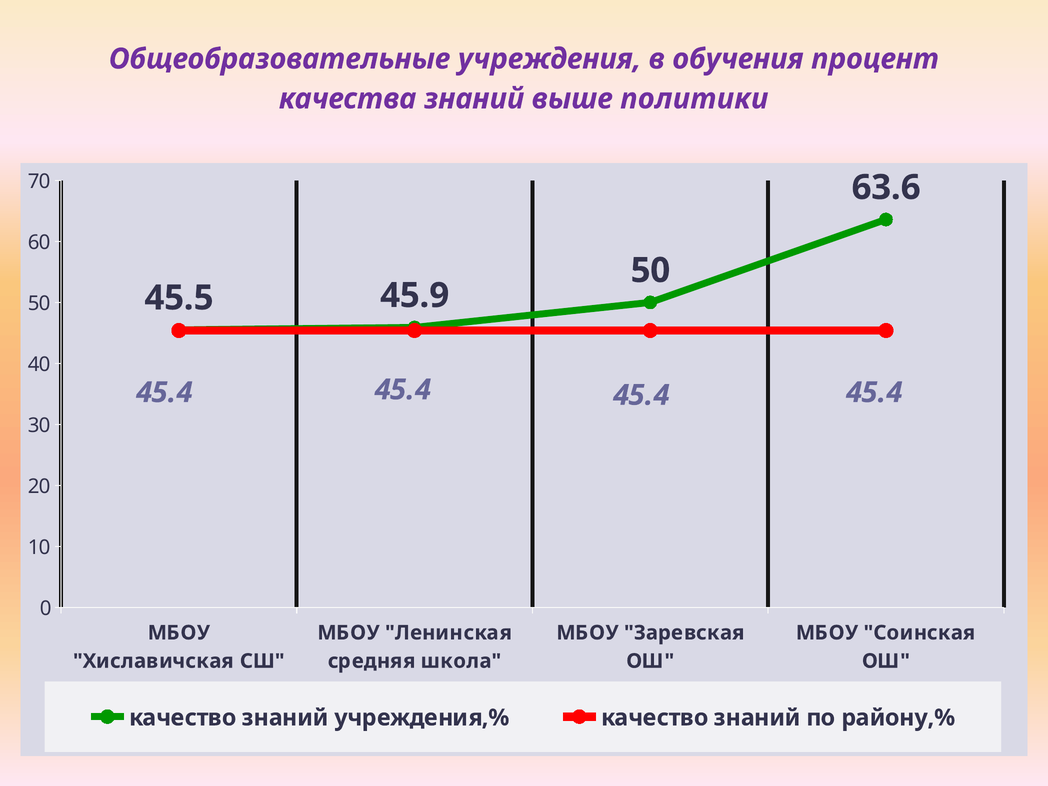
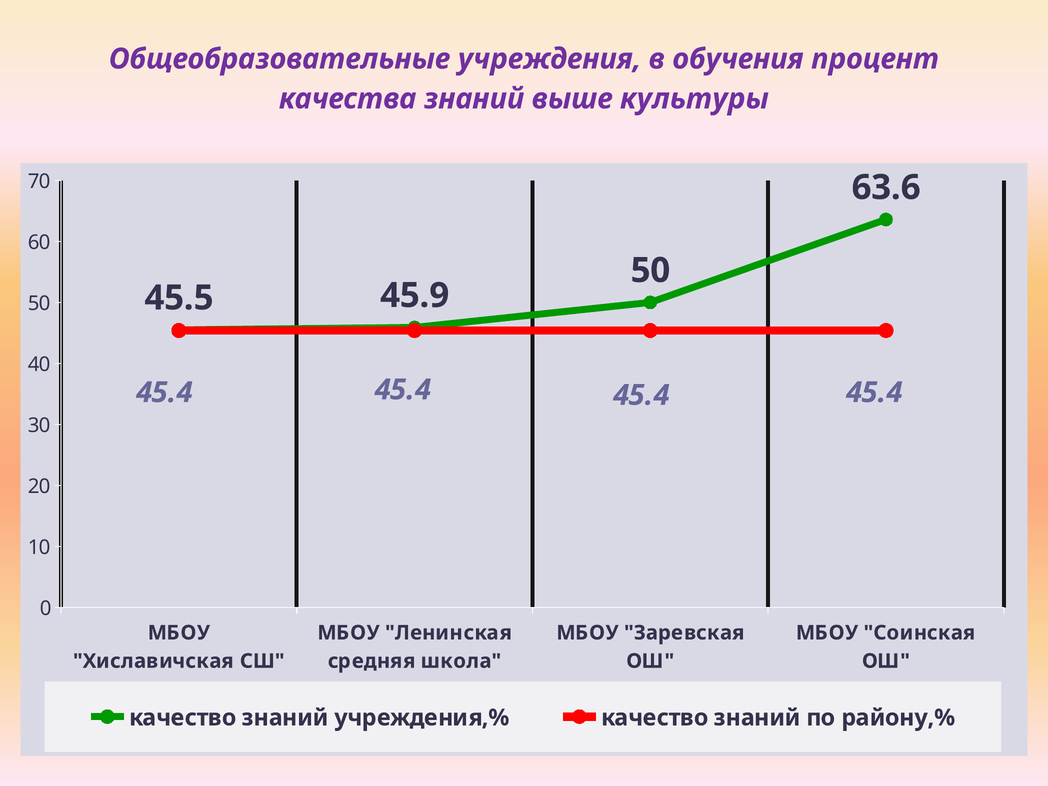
политики: политики -> культуры
